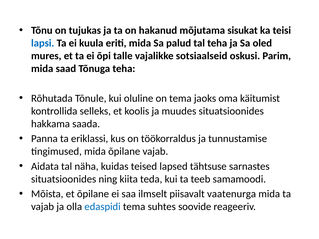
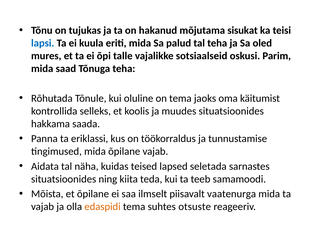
tähtsuse: tähtsuse -> seletada
edaspidi colour: blue -> orange
soovide: soovide -> otsuste
